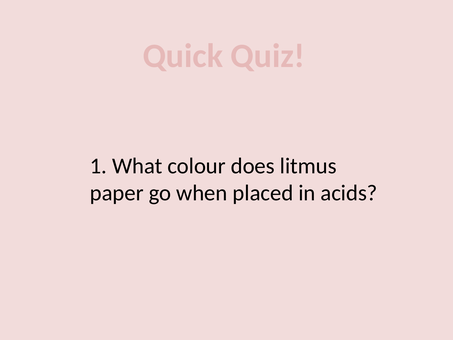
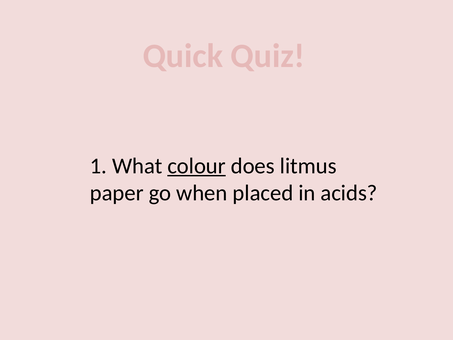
colour underline: none -> present
